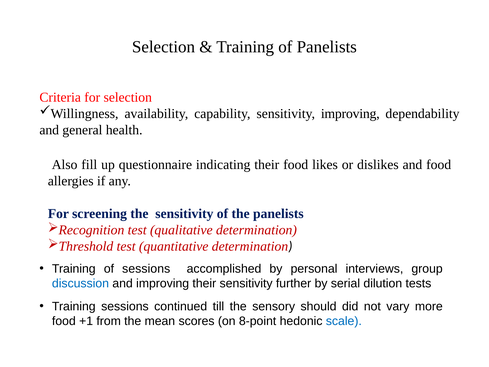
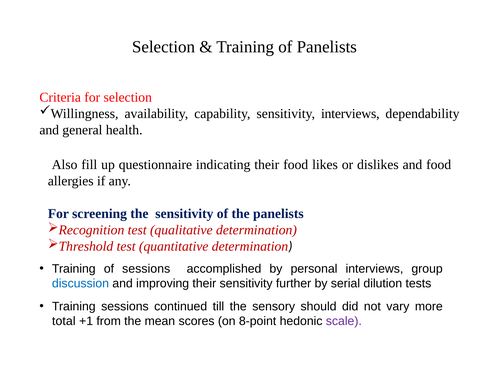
sensitivity improving: improving -> interviews
food at (64, 321): food -> total
scale colour: blue -> purple
